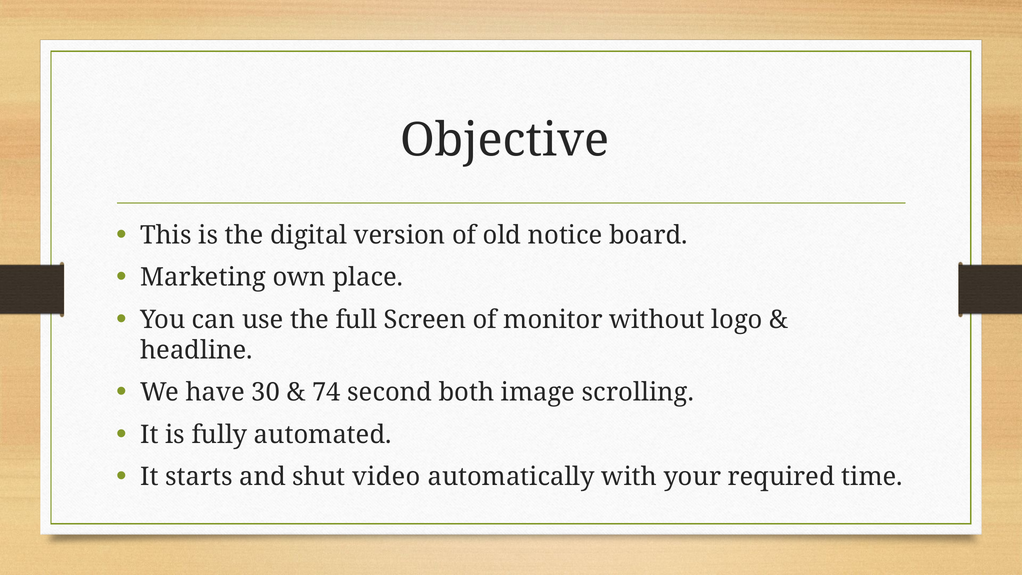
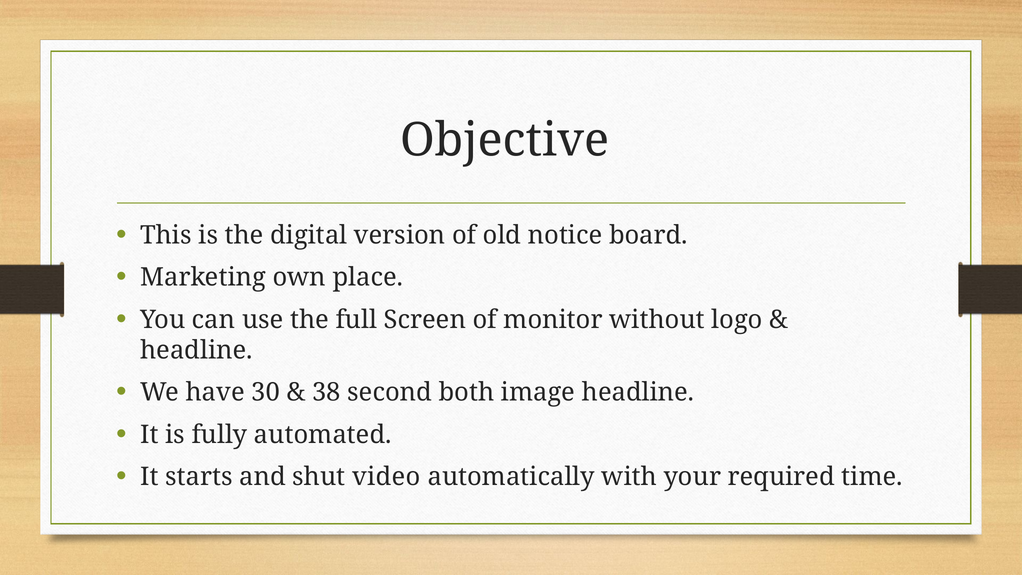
74: 74 -> 38
image scrolling: scrolling -> headline
